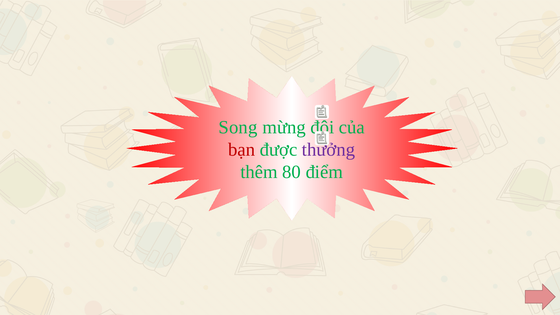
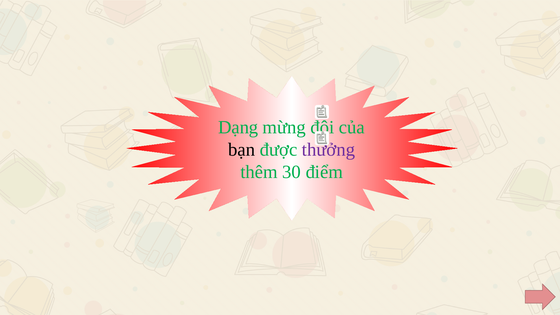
Song: Song -> Dạng
bạn colour: red -> black
80: 80 -> 30
